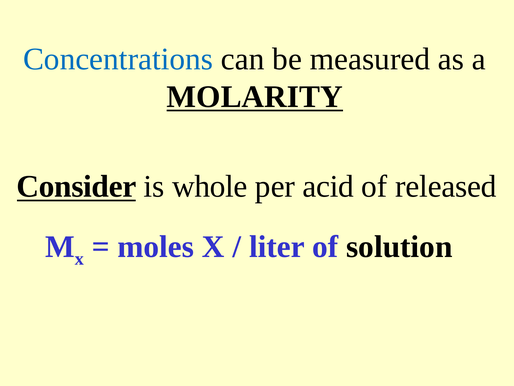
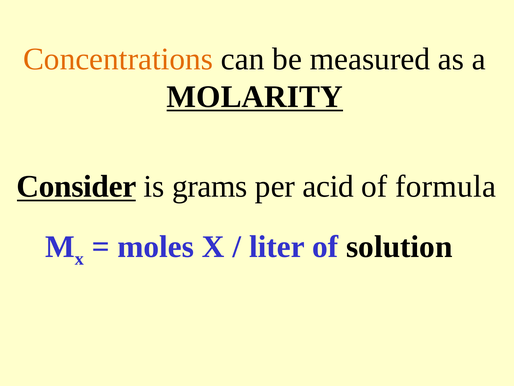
Concentrations colour: blue -> orange
whole: whole -> grams
released: released -> formula
